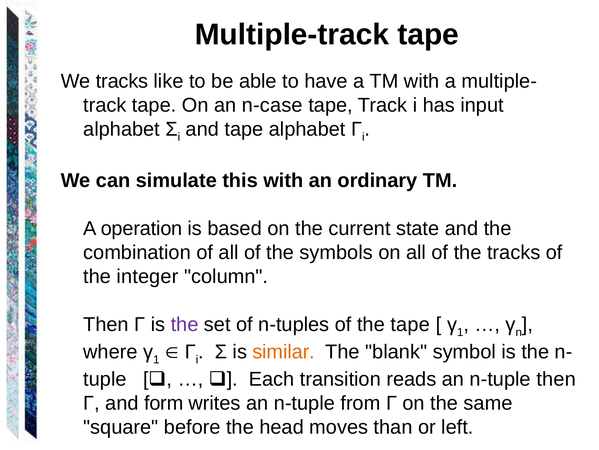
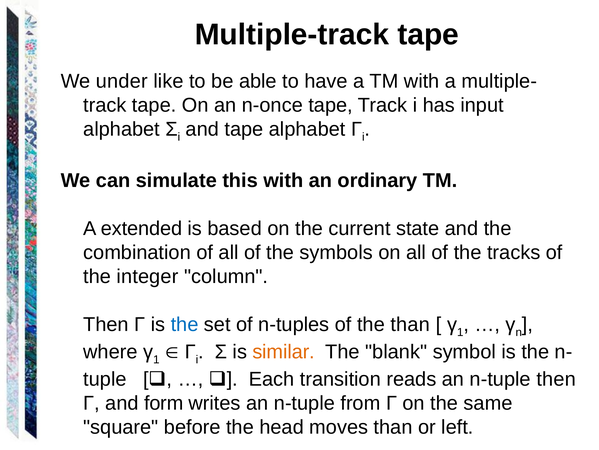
We tracks: tracks -> under
n-case: n-case -> n-once
operation: operation -> extended
the at (185, 324) colour: purple -> blue
the tape: tape -> than
